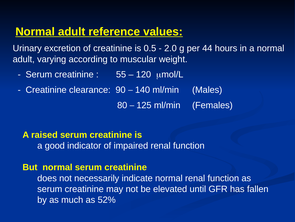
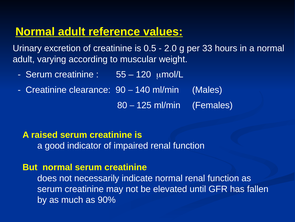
44: 44 -> 33
52%: 52% -> 90%
